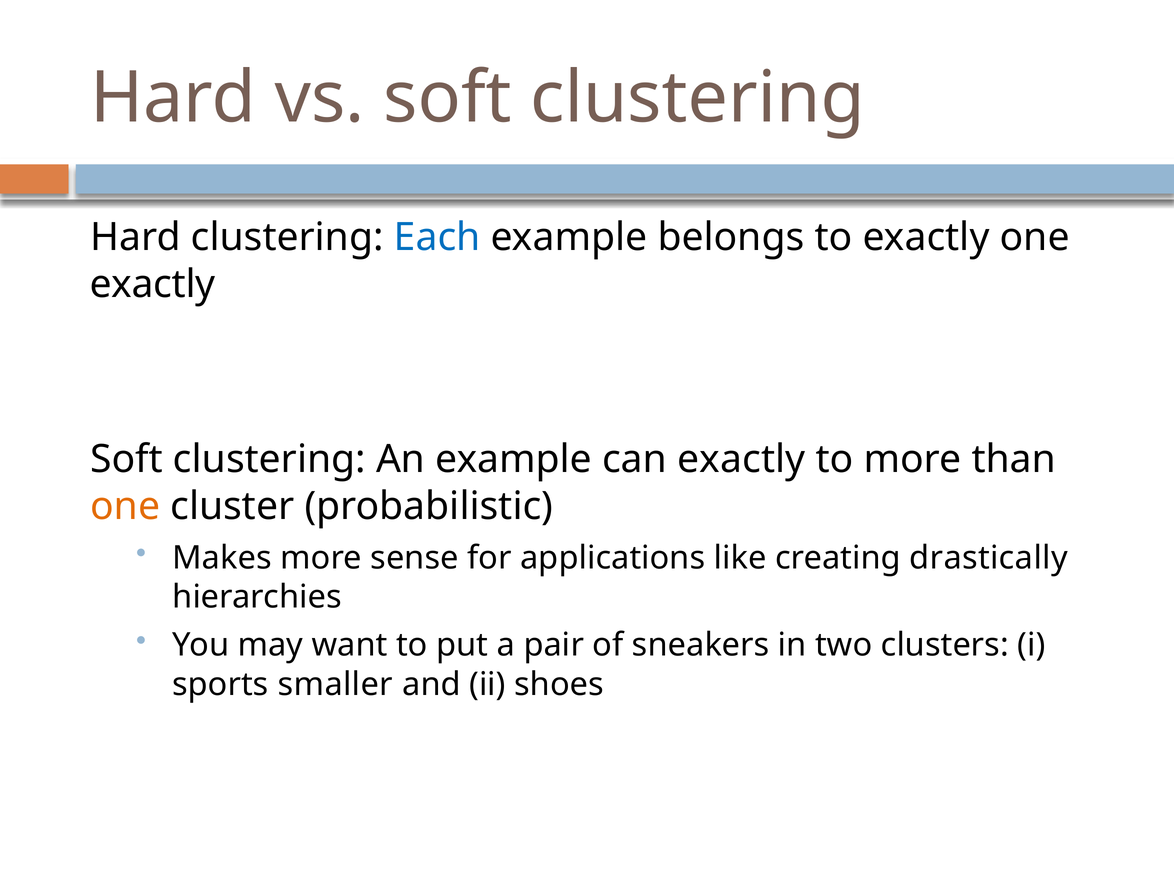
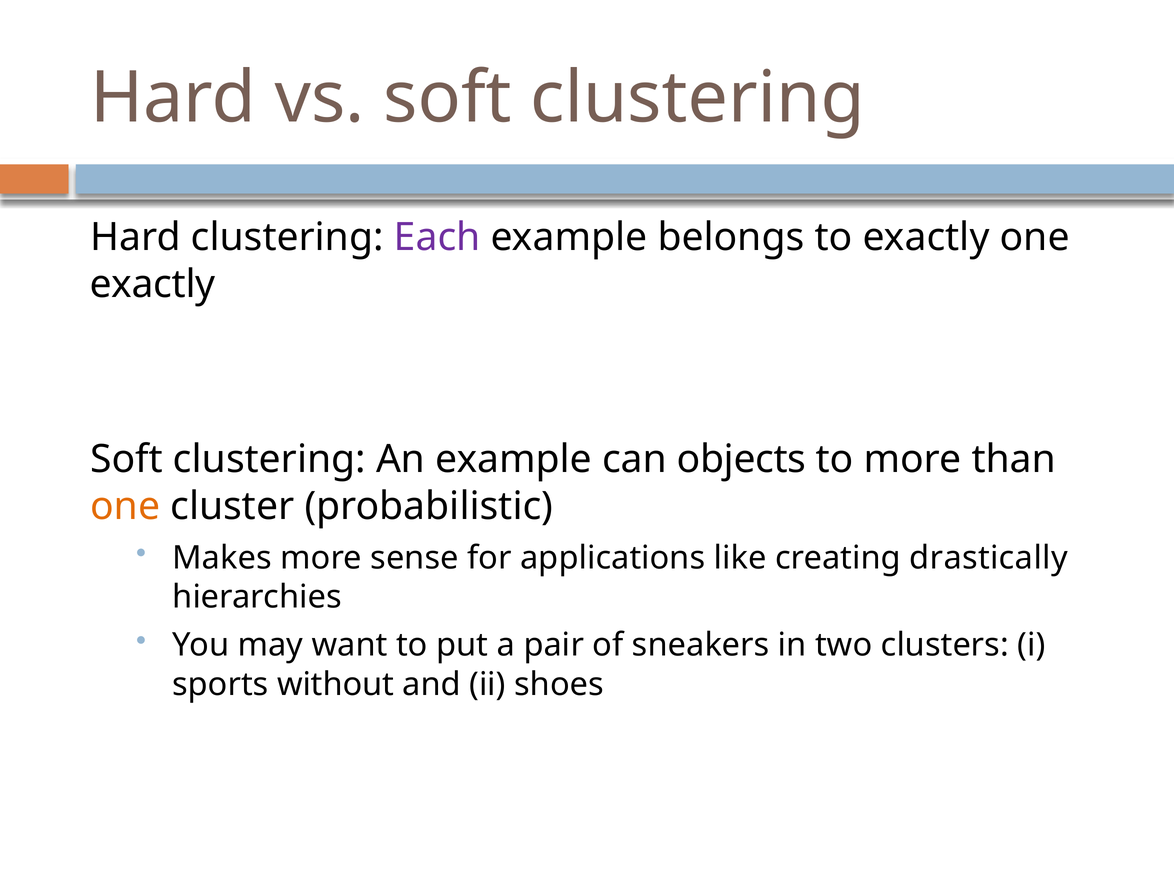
Each colour: blue -> purple
can exactly: exactly -> objects
smaller: smaller -> without
